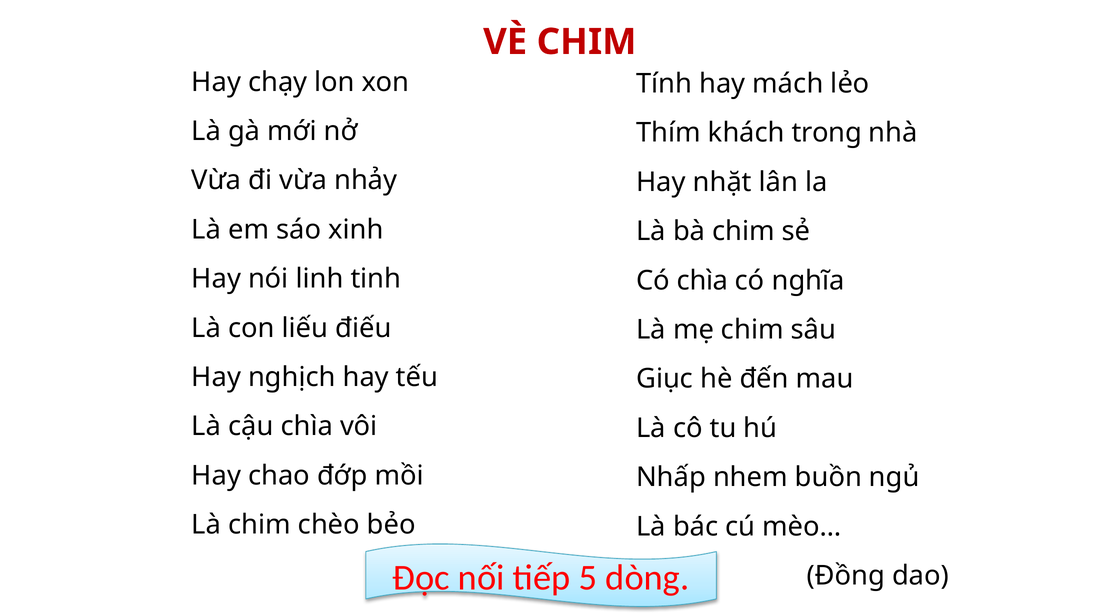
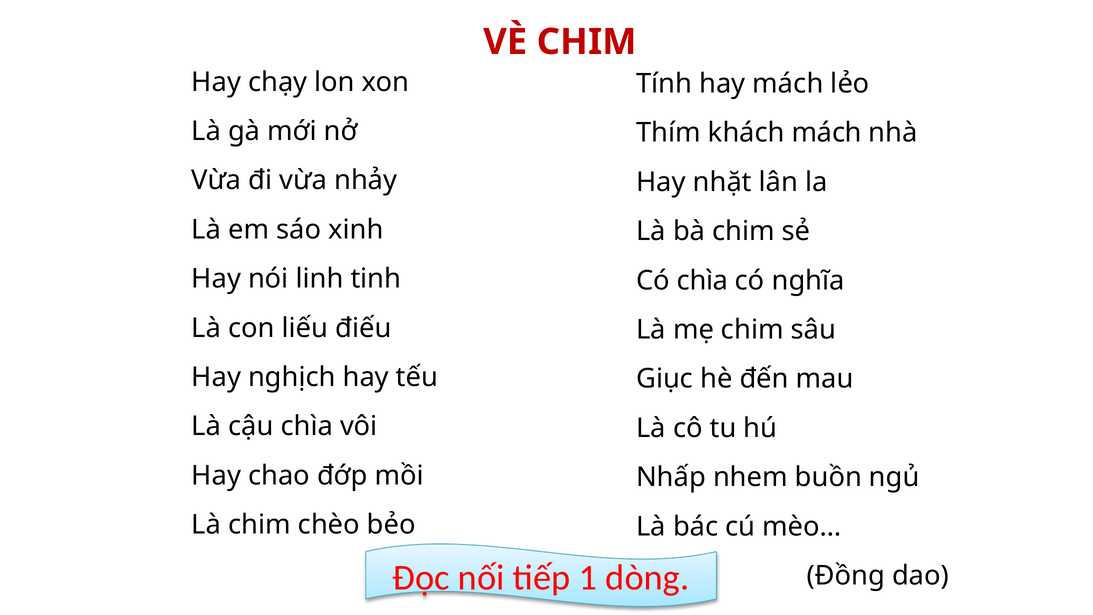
khách trong: trong -> mách
5: 5 -> 1
